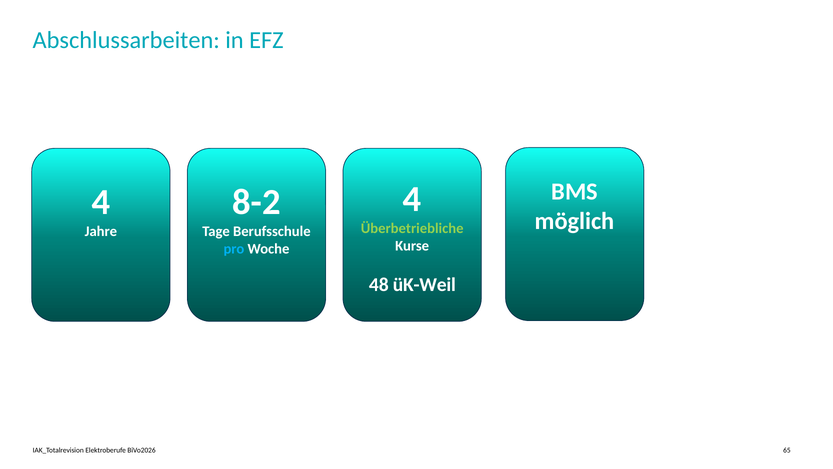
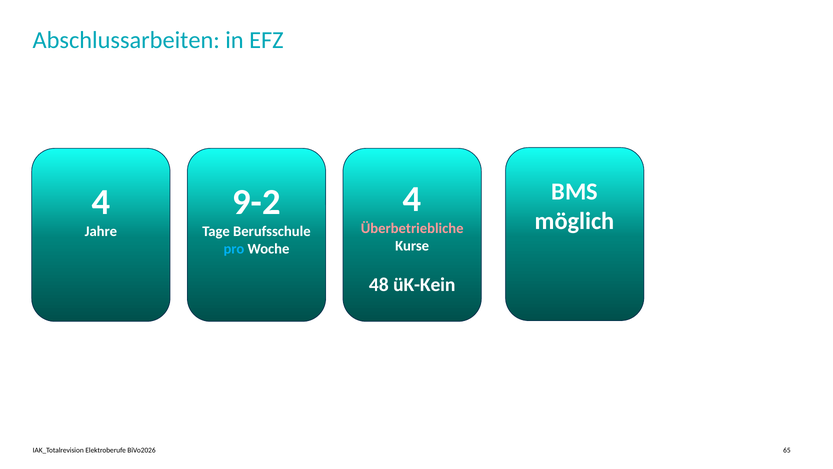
8-2: 8-2 -> 9-2
Überbetriebliche colour: light green -> pink
üK-Weil: üK-Weil -> üK-Kein
